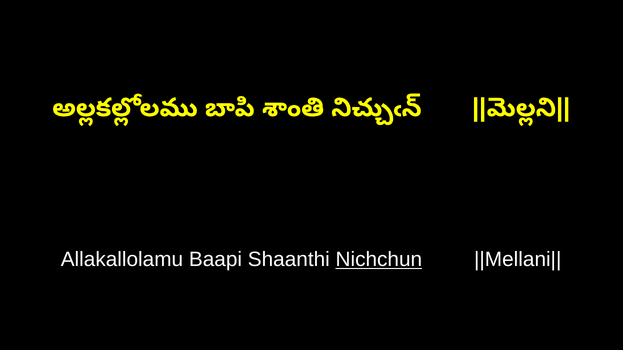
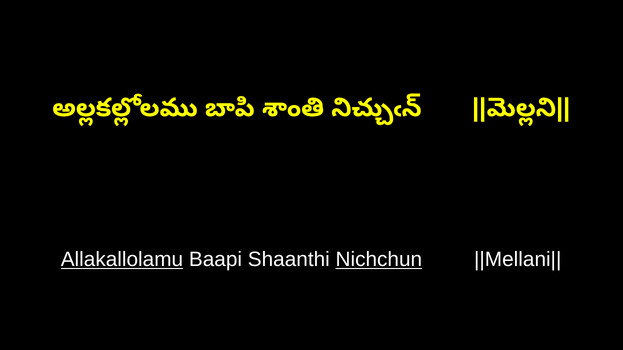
Allakallolamu underline: none -> present
